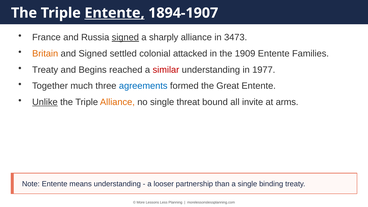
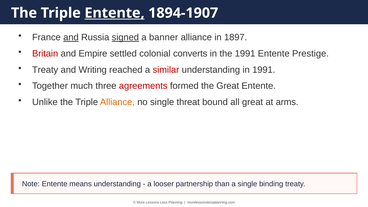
and at (71, 37) underline: none -> present
sharply: sharply -> banner
3473: 3473 -> 1897
Britain colour: orange -> red
and Signed: Signed -> Empire
attacked: attacked -> converts
the 1909: 1909 -> 1991
Families: Families -> Prestige
Begins: Begins -> Writing
in 1977: 1977 -> 1991
agreements colour: blue -> red
Unlike underline: present -> none
all invite: invite -> great
